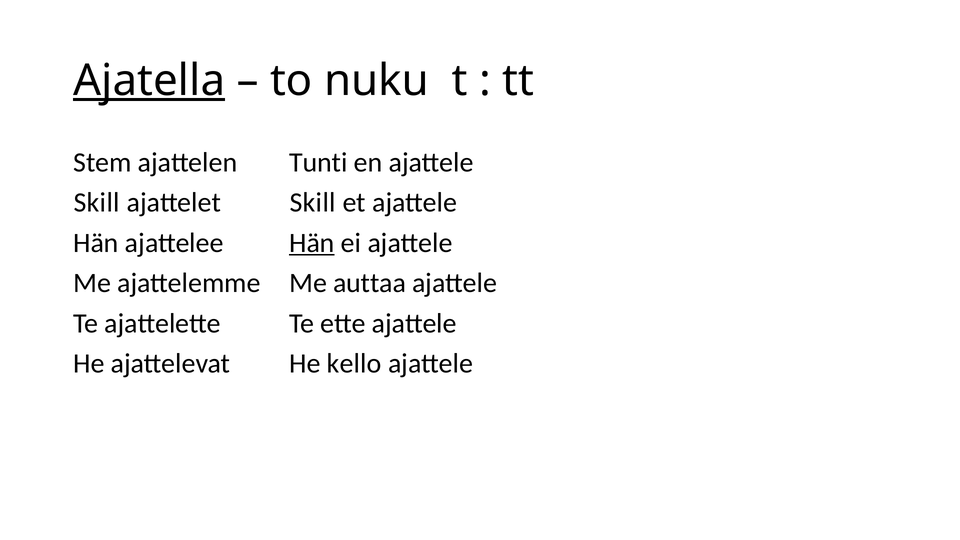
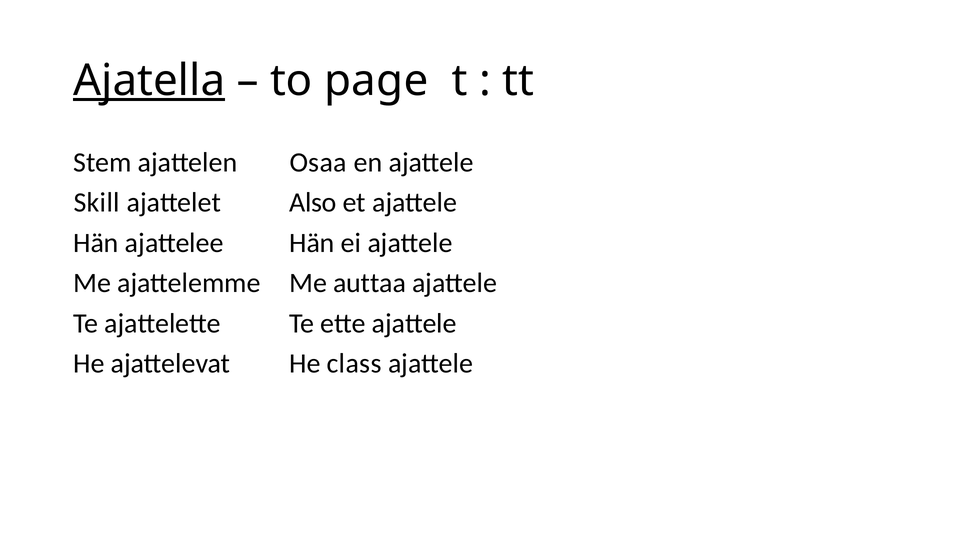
nuku: nuku -> page
Tunti: Tunti -> Osaa
ajattelet Skill: Skill -> Also
Hän at (312, 243) underline: present -> none
kello: kello -> class
